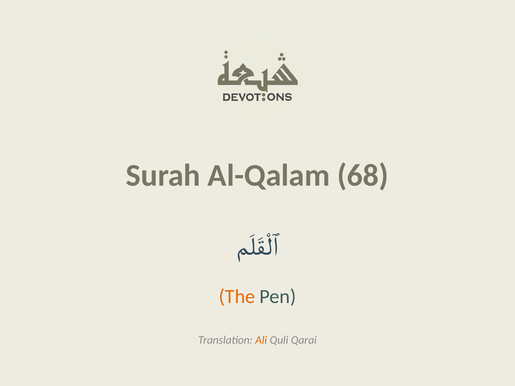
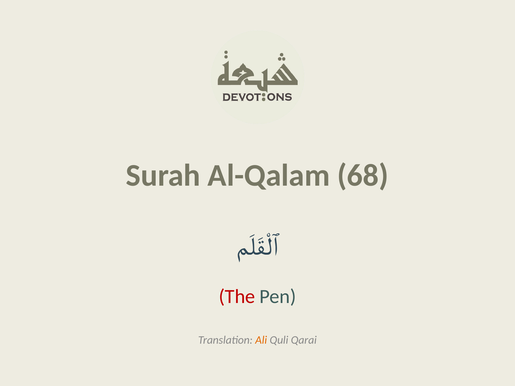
The colour: orange -> red
